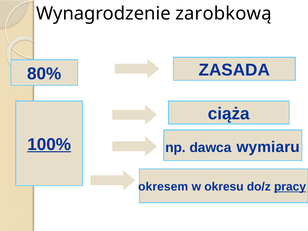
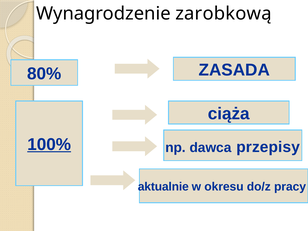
wymiaru: wymiaru -> przepisy
okresem: okresem -> aktualnie
pracy underline: present -> none
